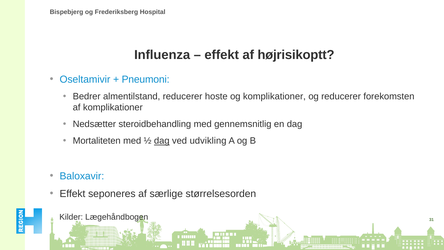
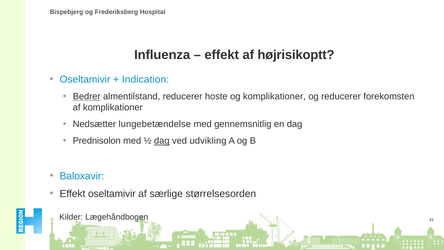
Pneumoni: Pneumoni -> Indication
Bedrer underline: none -> present
steroidbehandling: steroidbehandling -> lungebetændelse
Mortaliteten: Mortaliteten -> Prednisolon
Effekt seponeres: seponeres -> oseltamivir
